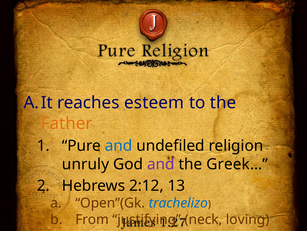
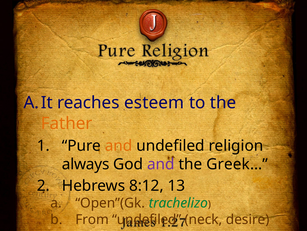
and at (119, 145) colour: blue -> orange
unruly: unruly -> always
2:12: 2:12 -> 8:12
trachelizo colour: blue -> green
From justifying: justifying -> undefiled
loving: loving -> desire
